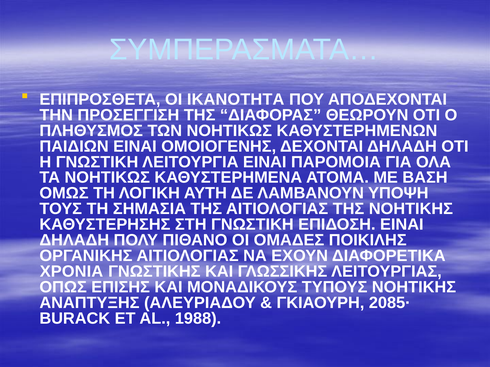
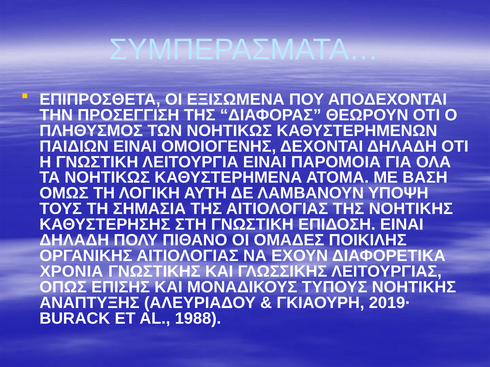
ΙΚΑΝΟΤΗΤΑ: ΙΚΑΝΟΤΗΤΑ -> ΕΞΙΣΩΜΕΝΑ
2085·: 2085· -> 2019·
